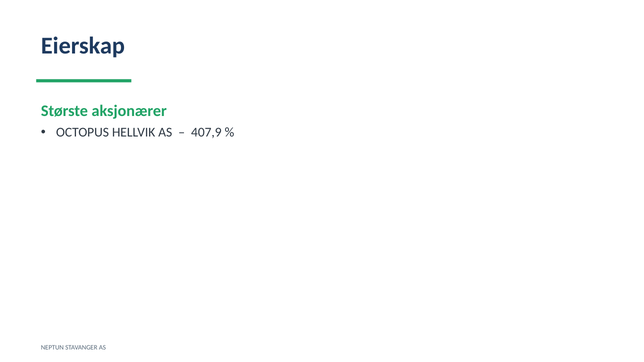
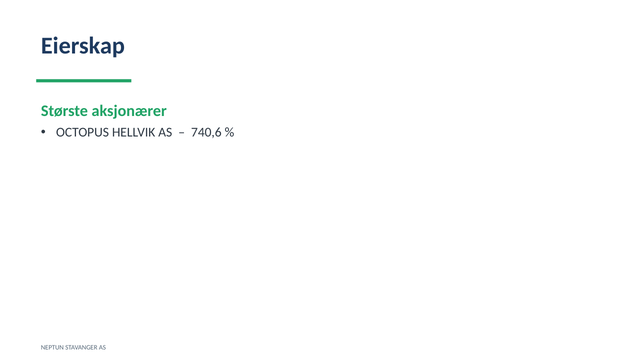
407,9: 407,9 -> 740,6
